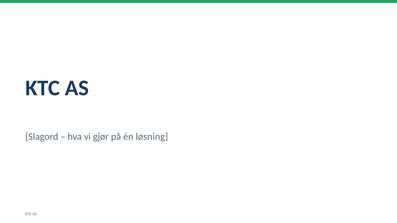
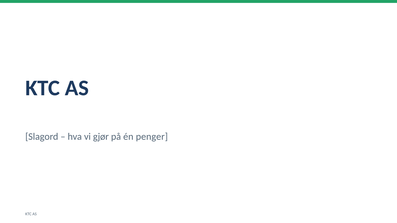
løsning: løsning -> penger
